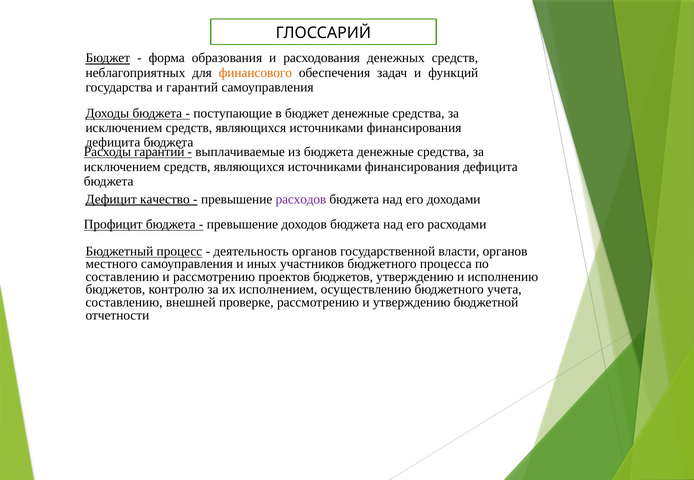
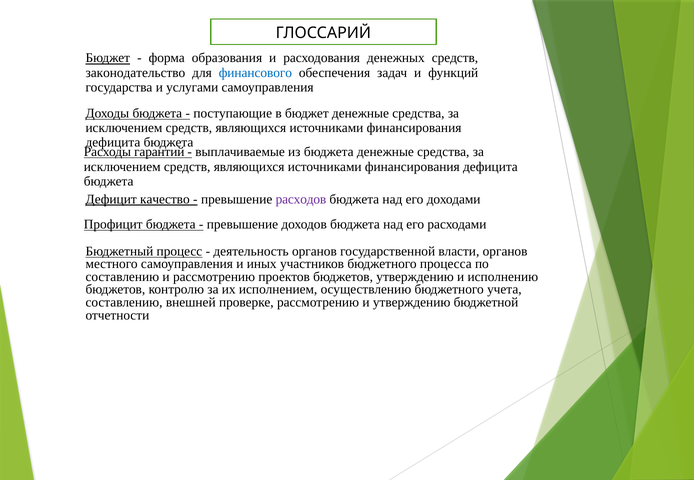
неблагоприятных: неблагоприятных -> законодательство
финансового colour: orange -> blue
и гарантий: гарантий -> услугами
